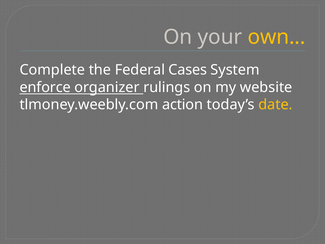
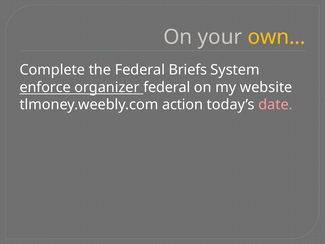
Cases: Cases -> Briefs
organizer rulings: rulings -> federal
date colour: yellow -> pink
